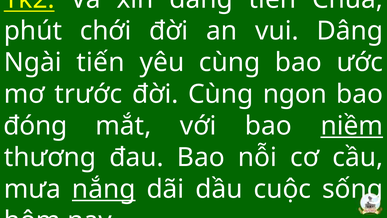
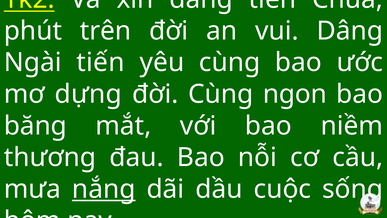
chới: chới -> trên
trước: trước -> dựng
đóng: đóng -> băng
niềm underline: present -> none
